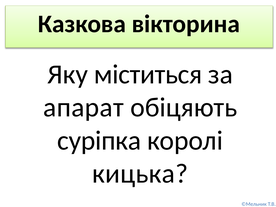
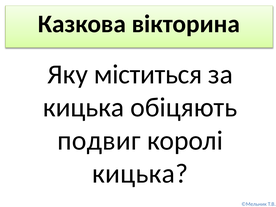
апарат at (83, 107): апарат -> кицька
суріпка: суріпка -> подвиг
